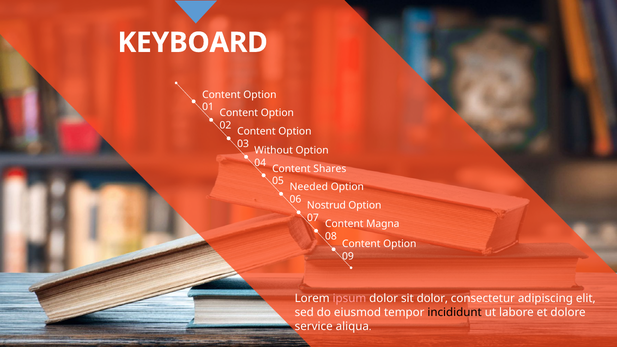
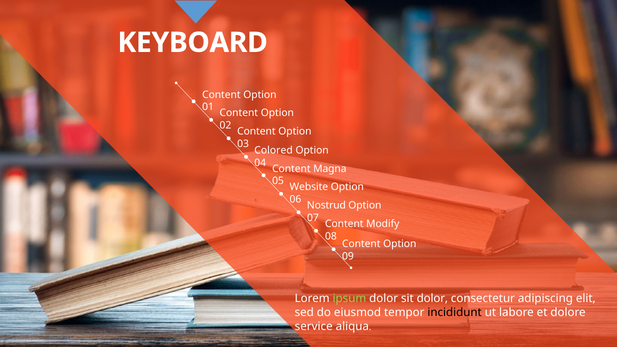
Without: Without -> Colored
Shares: Shares -> Magna
Needed: Needed -> Website
Magna: Magna -> Modify
ipsum colour: pink -> light green
